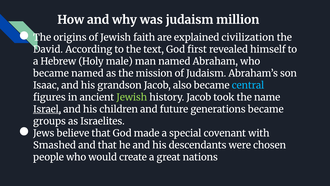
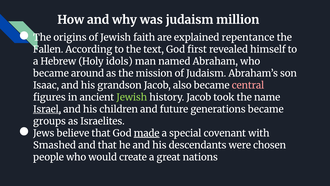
civilization: civilization -> repentance
David: David -> Fallen
male: male -> idols
became named: named -> around
central colour: light blue -> pink
made underline: none -> present
